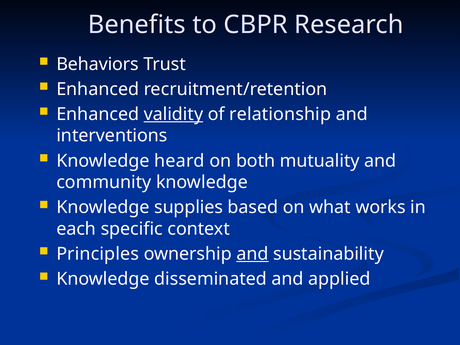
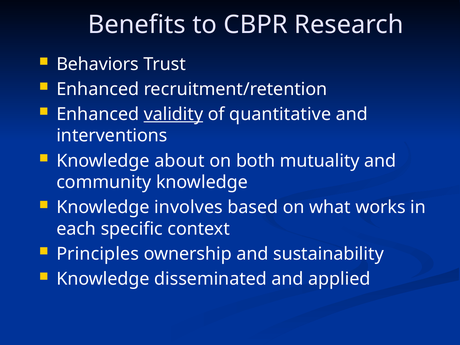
relationship: relationship -> quantitative
heard: heard -> about
supplies: supplies -> involves
and at (253, 254) underline: present -> none
